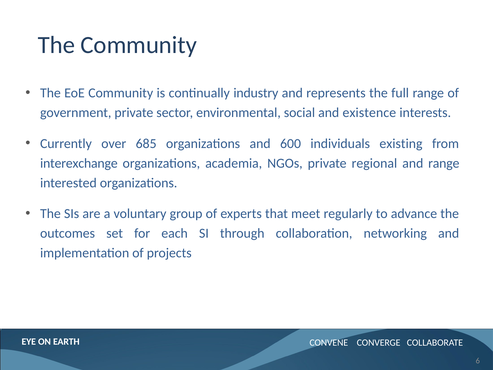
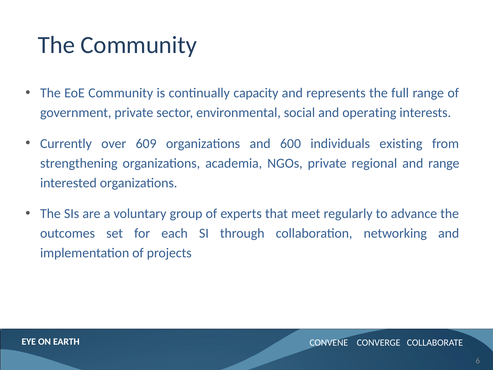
industry: industry -> capacity
existence: existence -> operating
685: 685 -> 609
interexchange: interexchange -> strengthening
